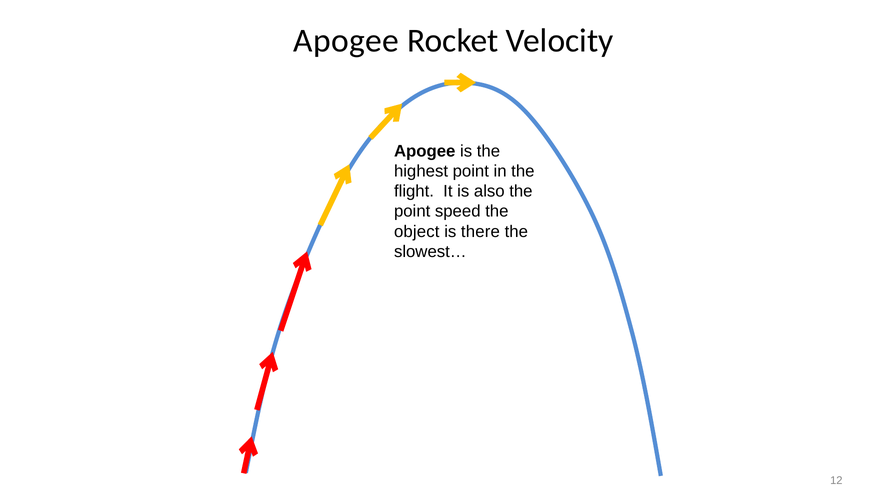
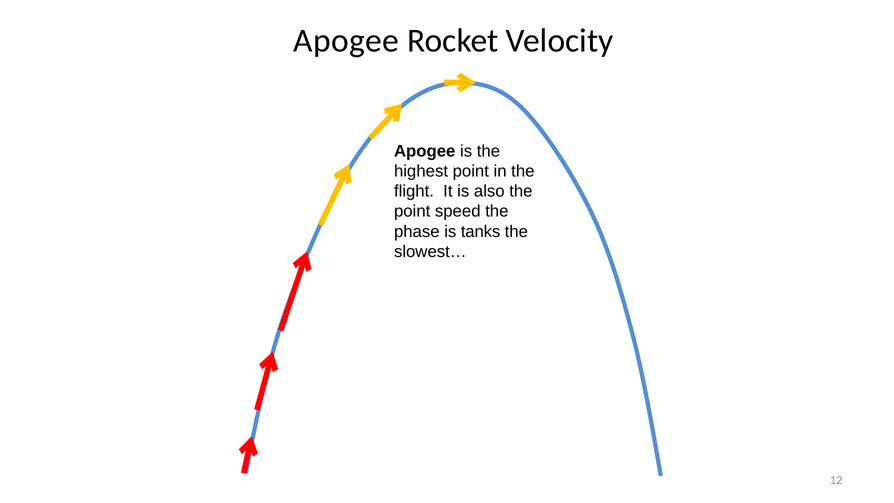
object: object -> phase
there: there -> tanks
